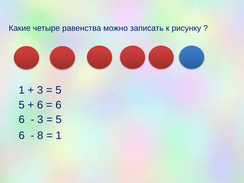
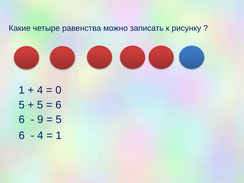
3 at (40, 90): 3 -> 4
5 at (58, 90): 5 -> 0
6 at (40, 105): 6 -> 5
3 at (40, 120): 3 -> 9
8 at (40, 135): 8 -> 4
